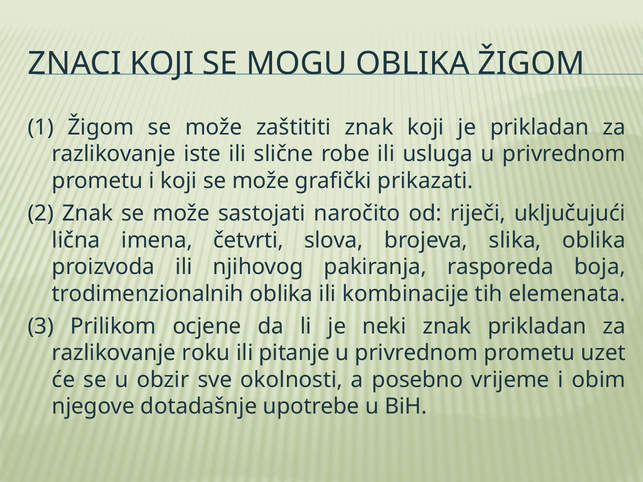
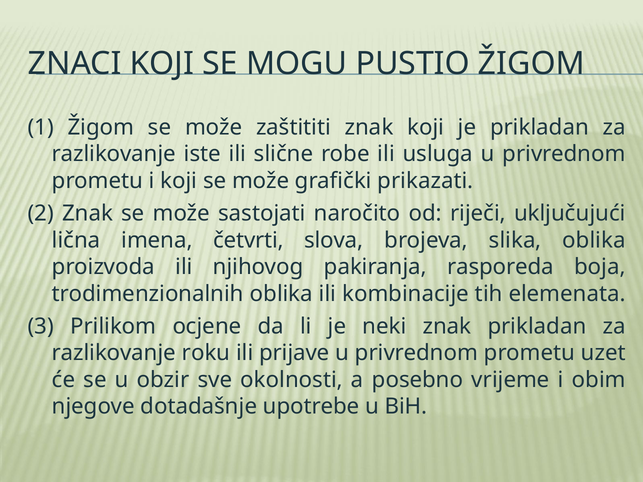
MOGU OBLIKA: OBLIKA -> PUSTIO
pitanje: pitanje -> prijave
